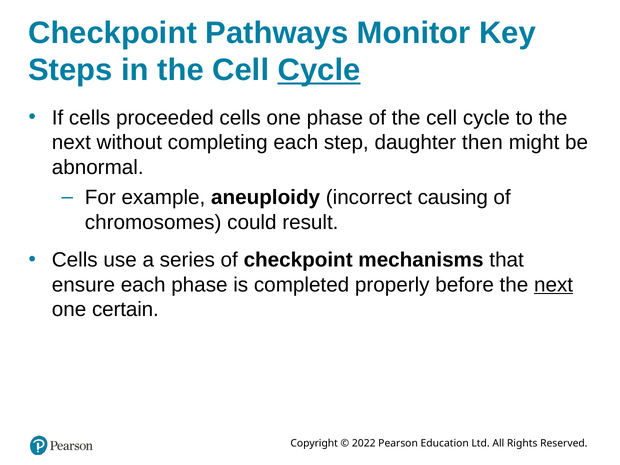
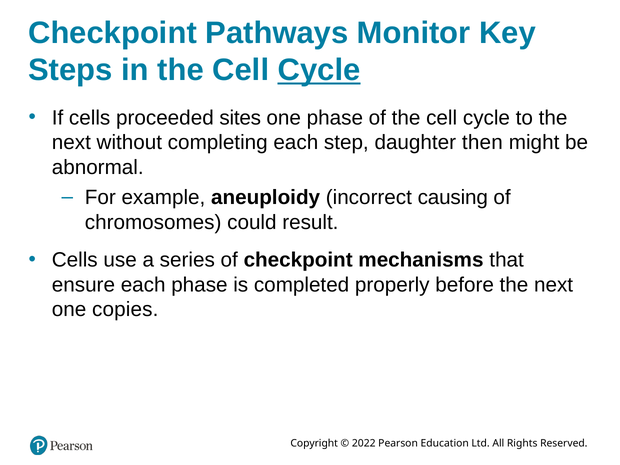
proceeded cells: cells -> sites
next at (554, 285) underline: present -> none
certain: certain -> copies
